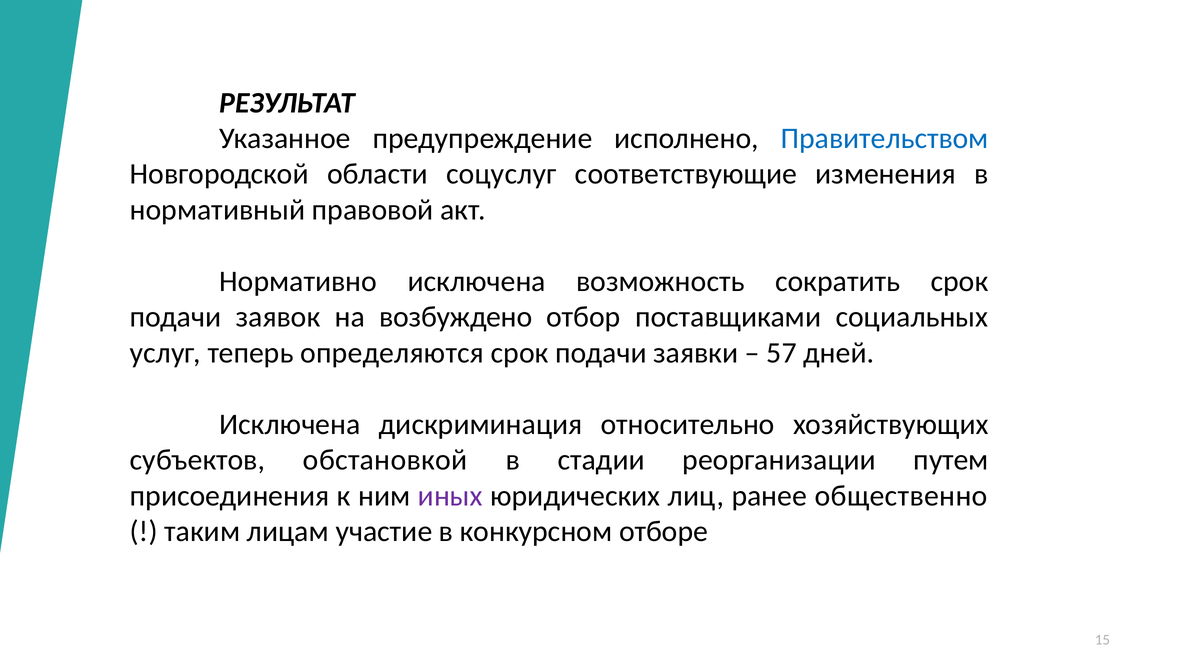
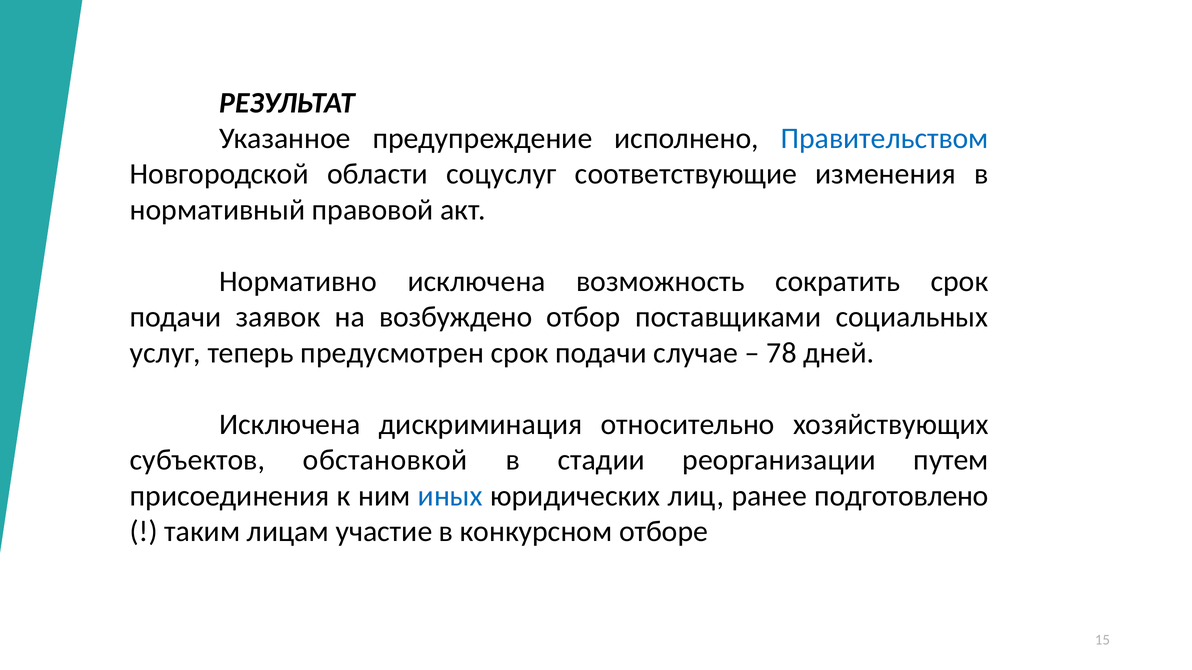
определяются: определяются -> предусмотрен
заявки: заявки -> случае
57: 57 -> 78
иных colour: purple -> blue
общественно: общественно -> подготовлено
